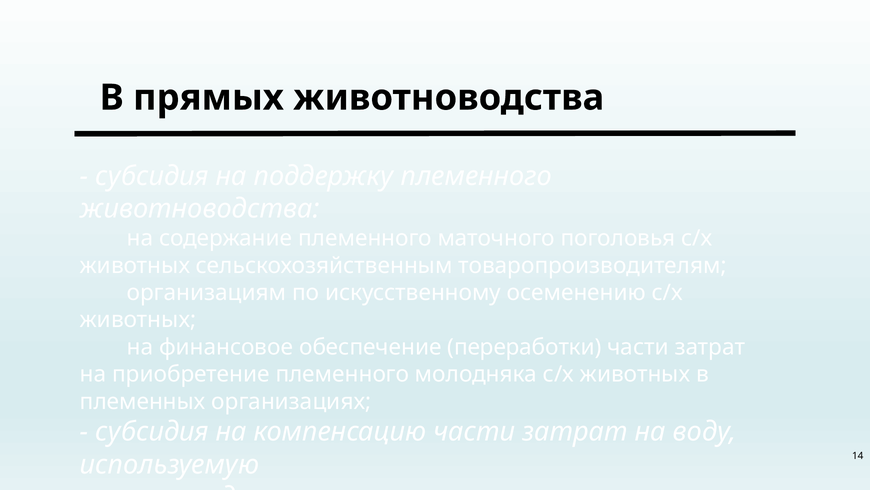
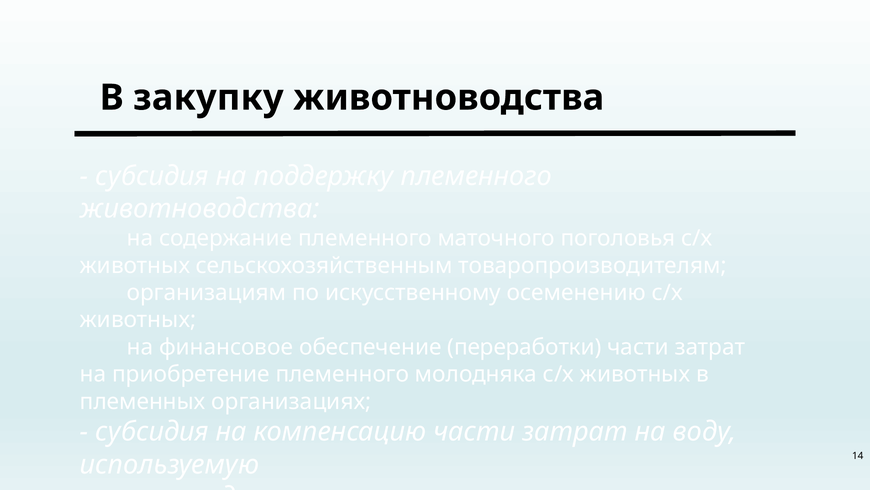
прямых: прямых -> закупку
